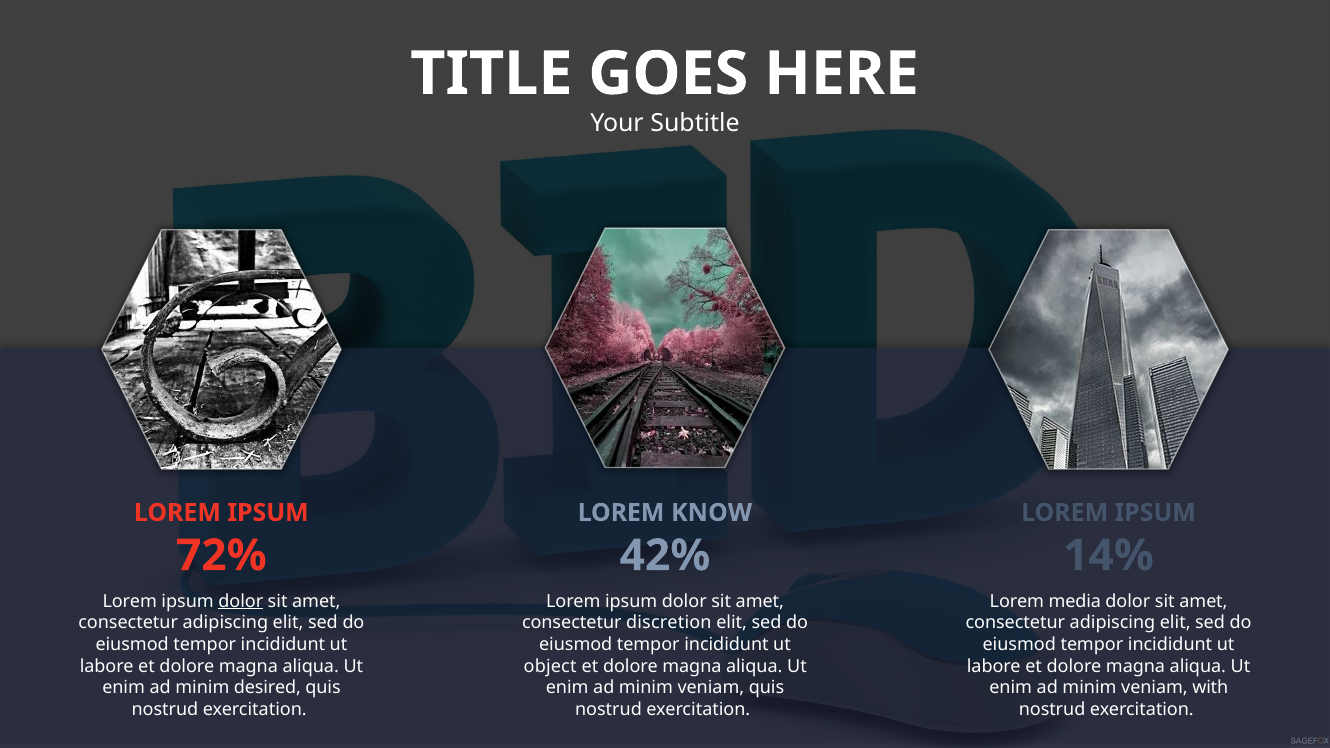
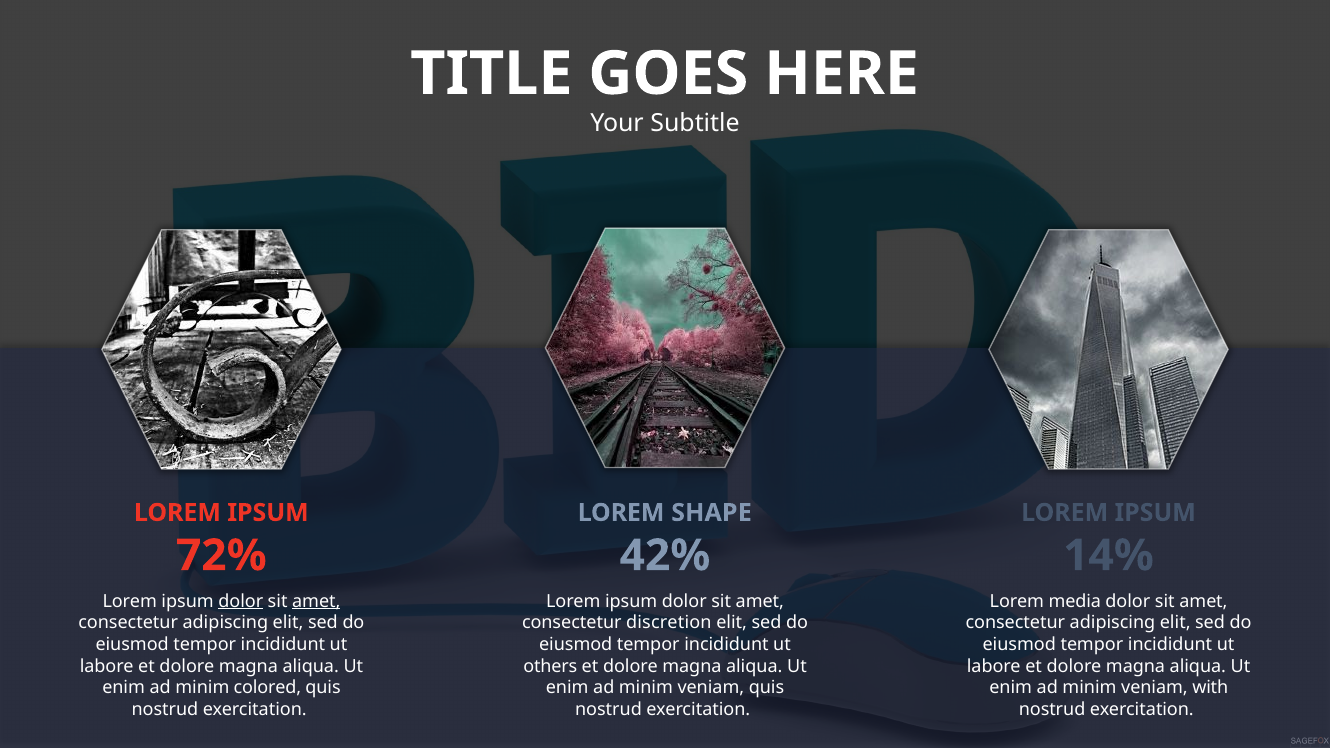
KNOW: KNOW -> SHAPE
amet at (316, 601) underline: none -> present
object: object -> others
desired: desired -> colored
